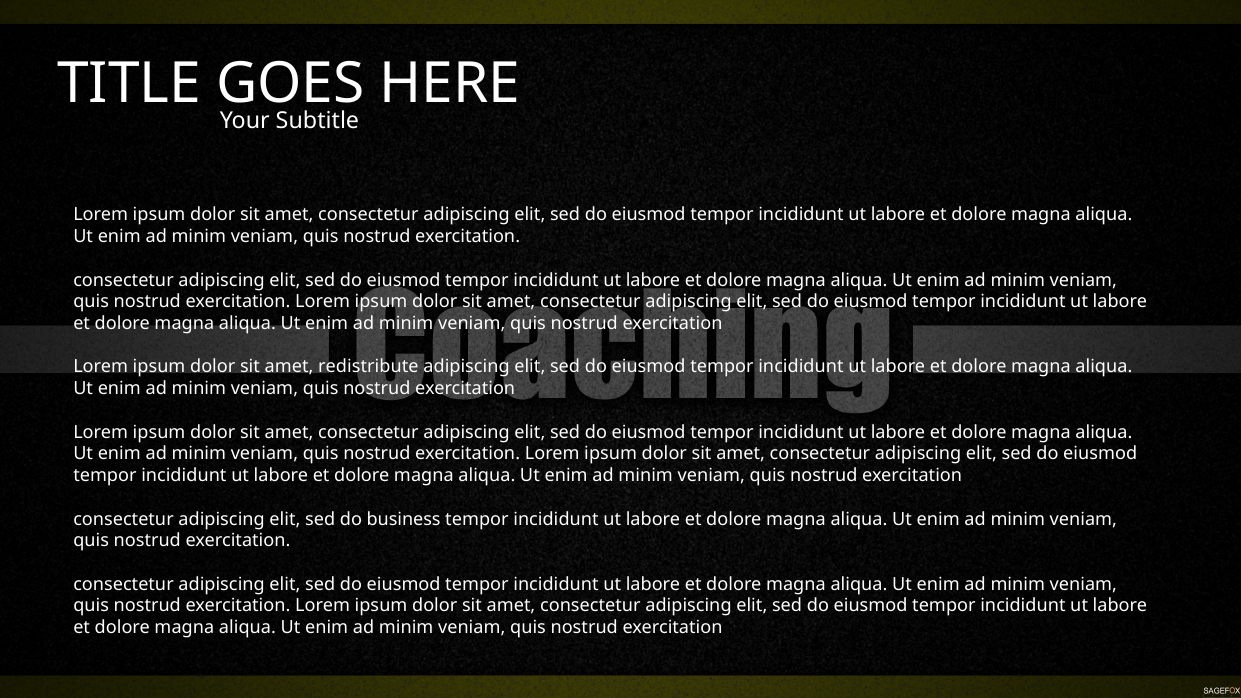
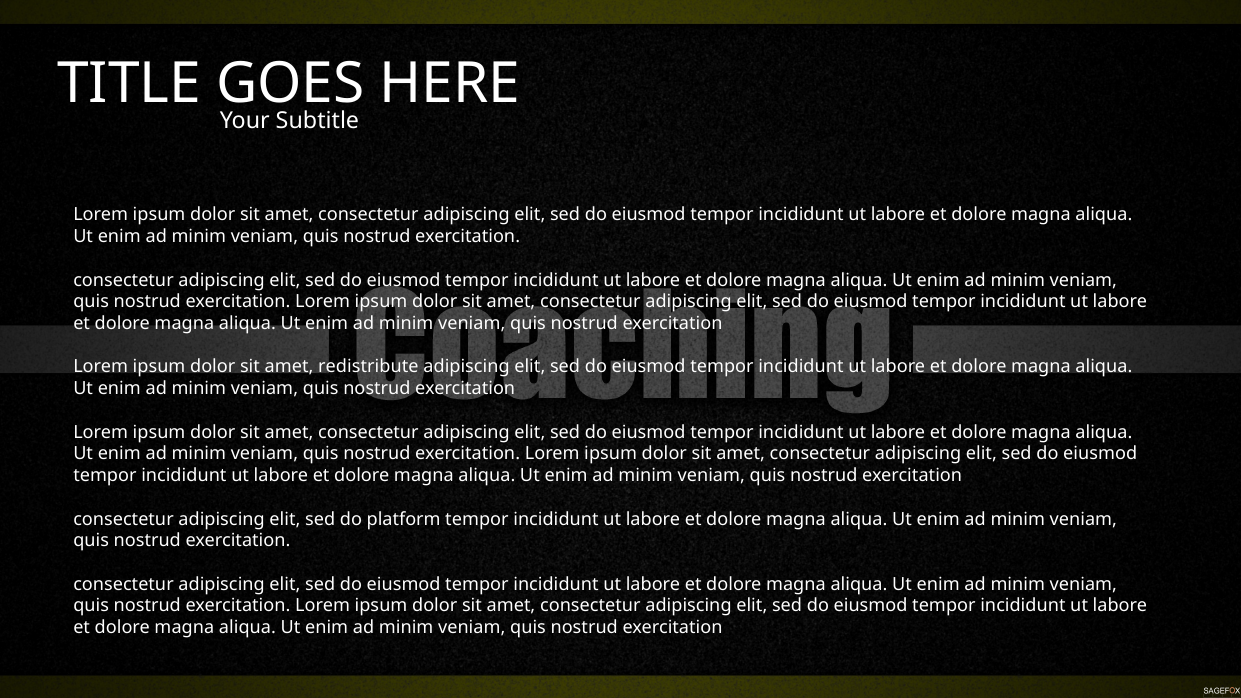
business: business -> platform
